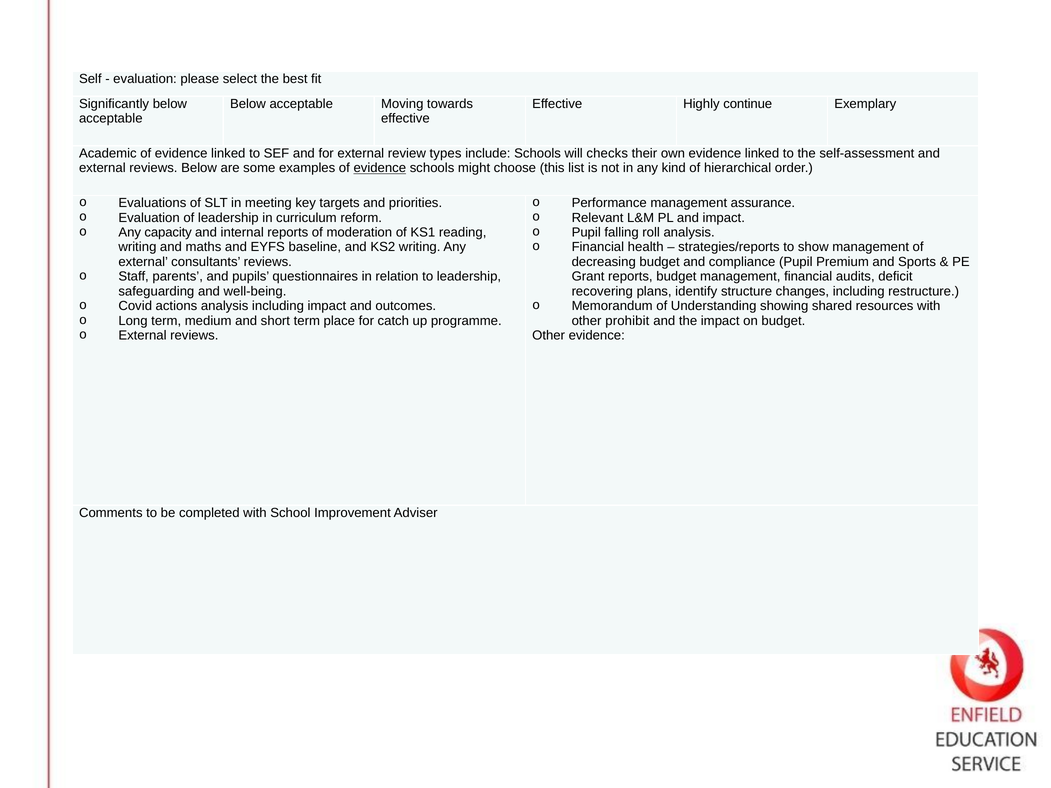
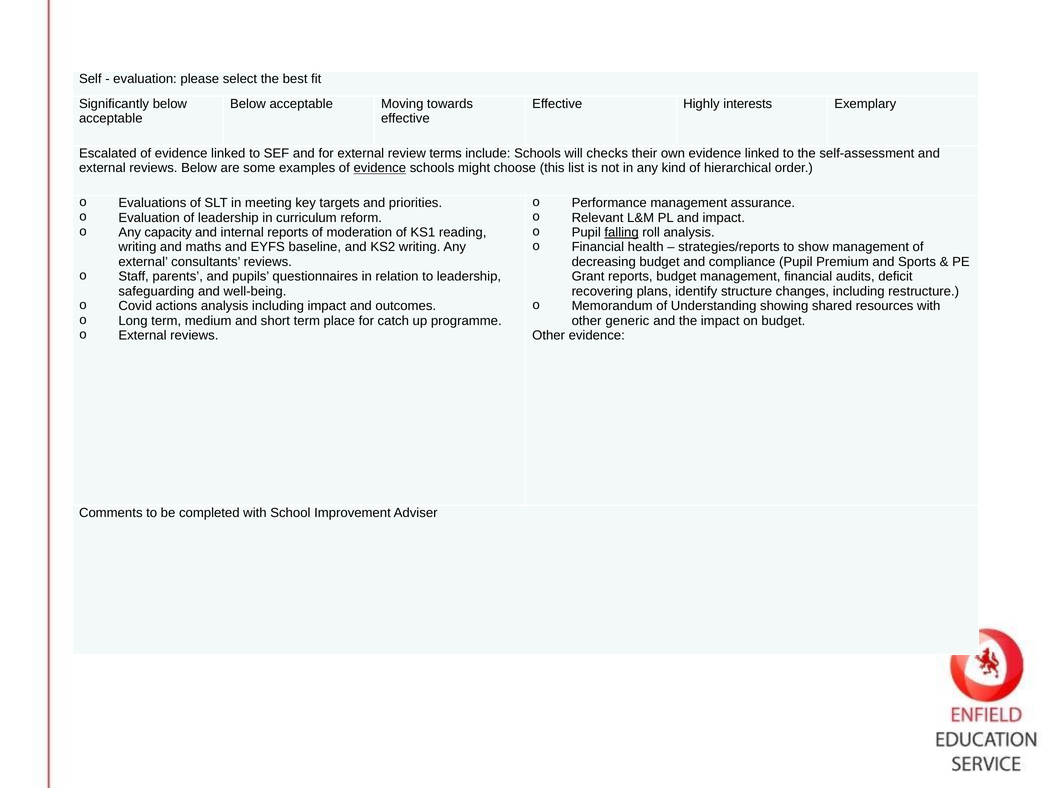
continue: continue -> interests
Academic: Academic -> Escalated
types: types -> terms
falling underline: none -> present
prohibit: prohibit -> generic
